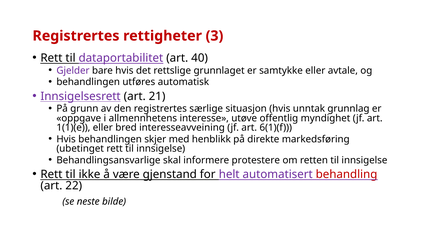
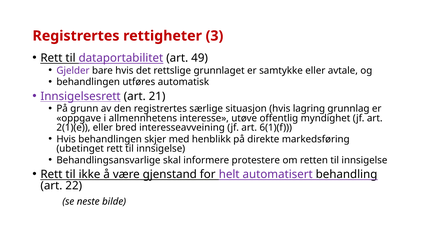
40: 40 -> 49
unntak: unntak -> lagring
1(1)(e: 1(1)(e -> 2(1)(e
behandling colour: red -> black
